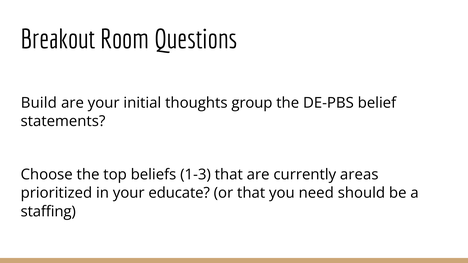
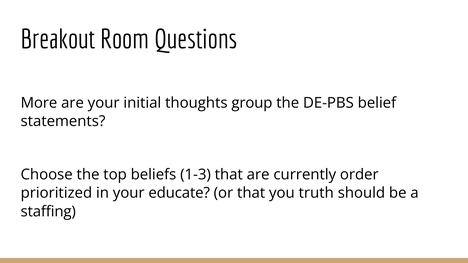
Build: Build -> More
areas: areas -> order
need: need -> truth
